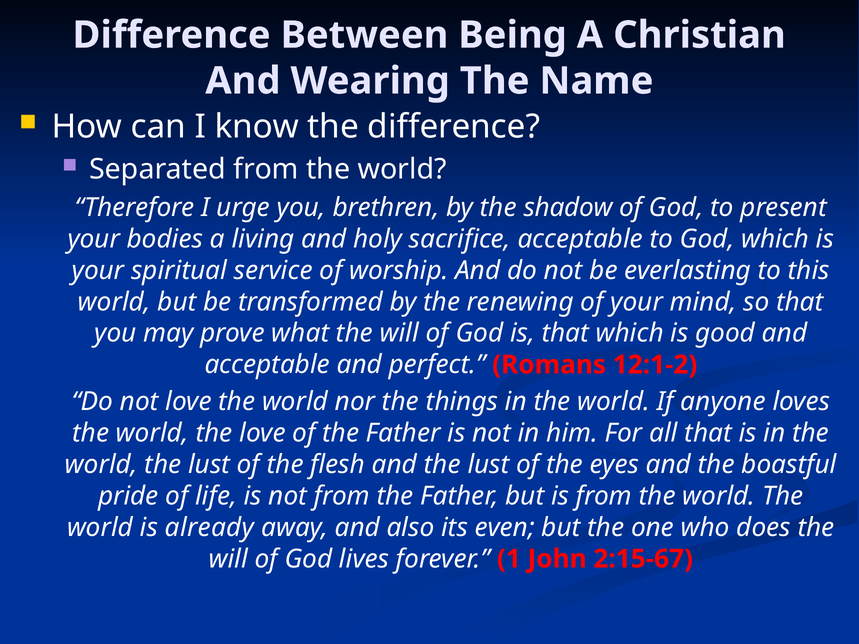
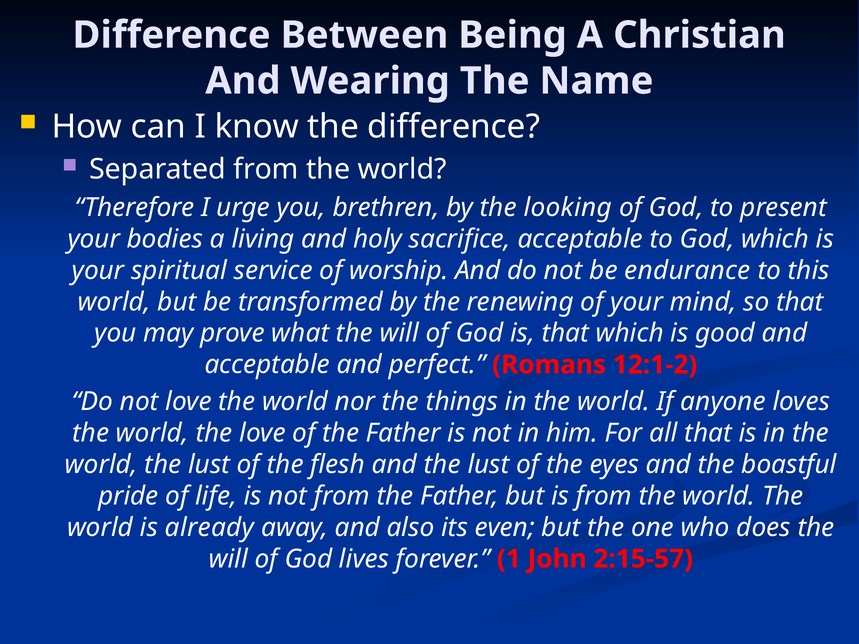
shadow: shadow -> looking
everlasting: everlasting -> endurance
2:15-67: 2:15-67 -> 2:15-57
